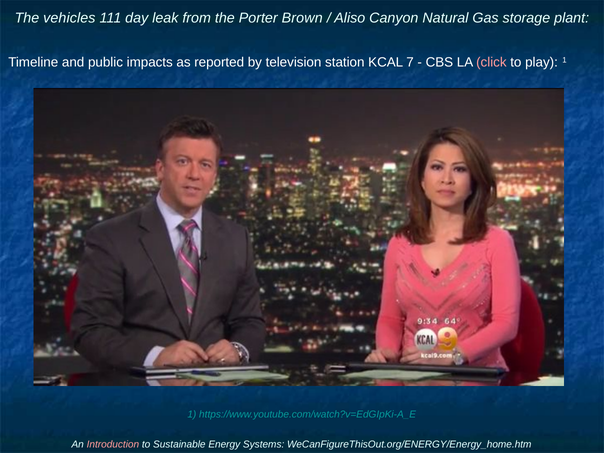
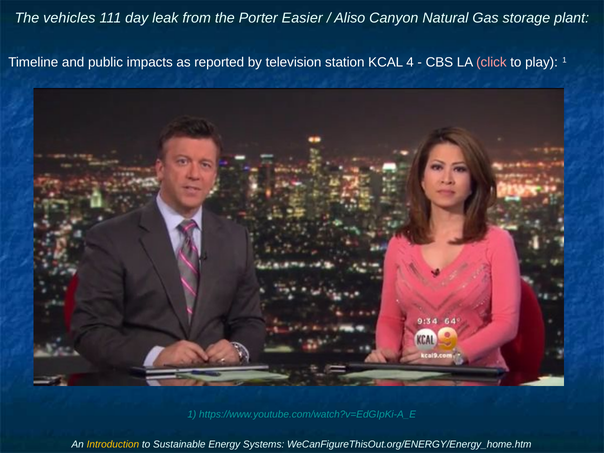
Brown: Brown -> Easier
7: 7 -> 4
Introduction colour: pink -> yellow
